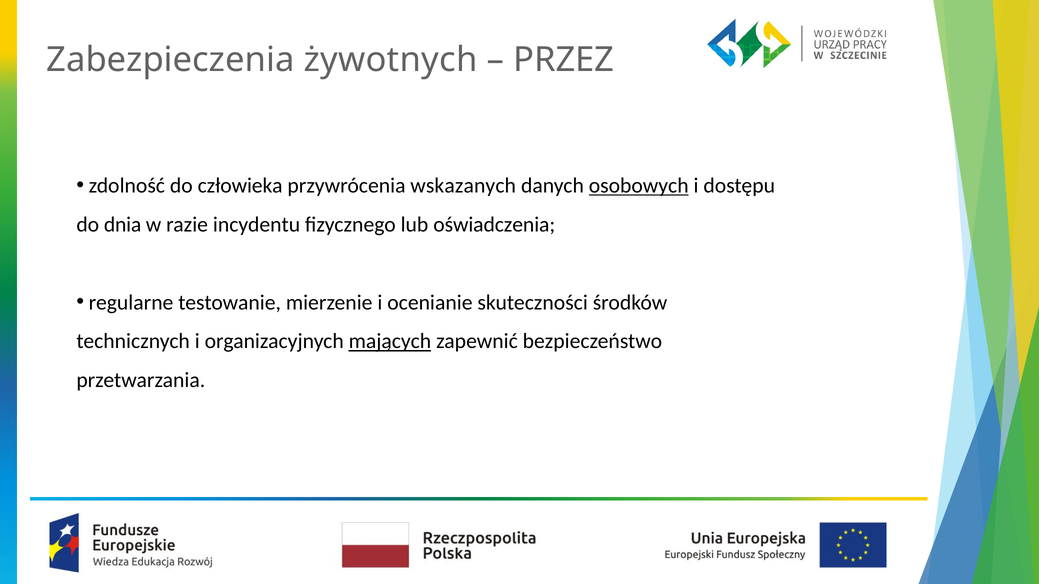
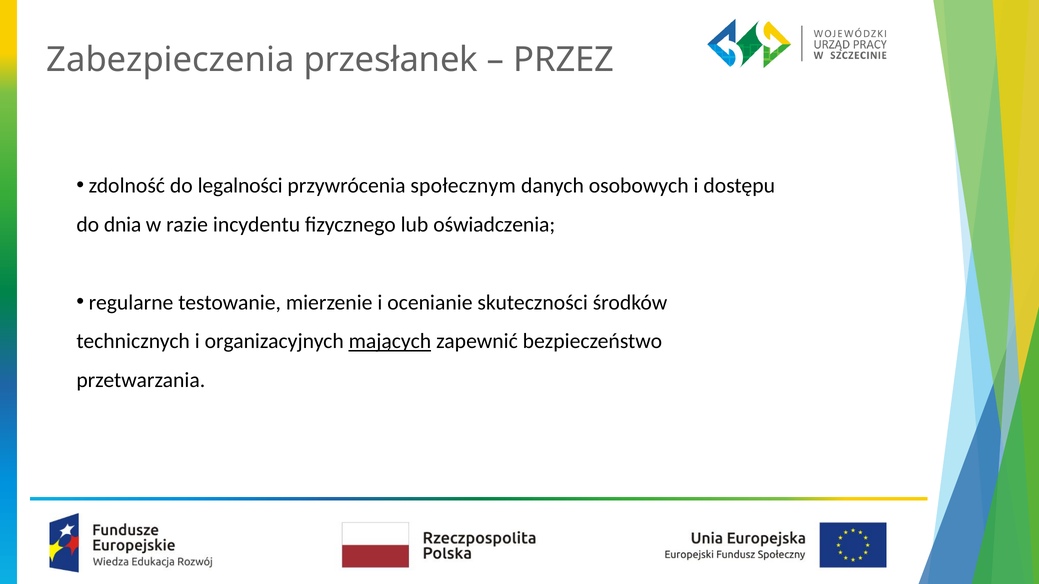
żywotnych: żywotnych -> przesłanek
człowieka: człowieka -> legalności
wskazanych: wskazanych -> społecznym
osobowych underline: present -> none
